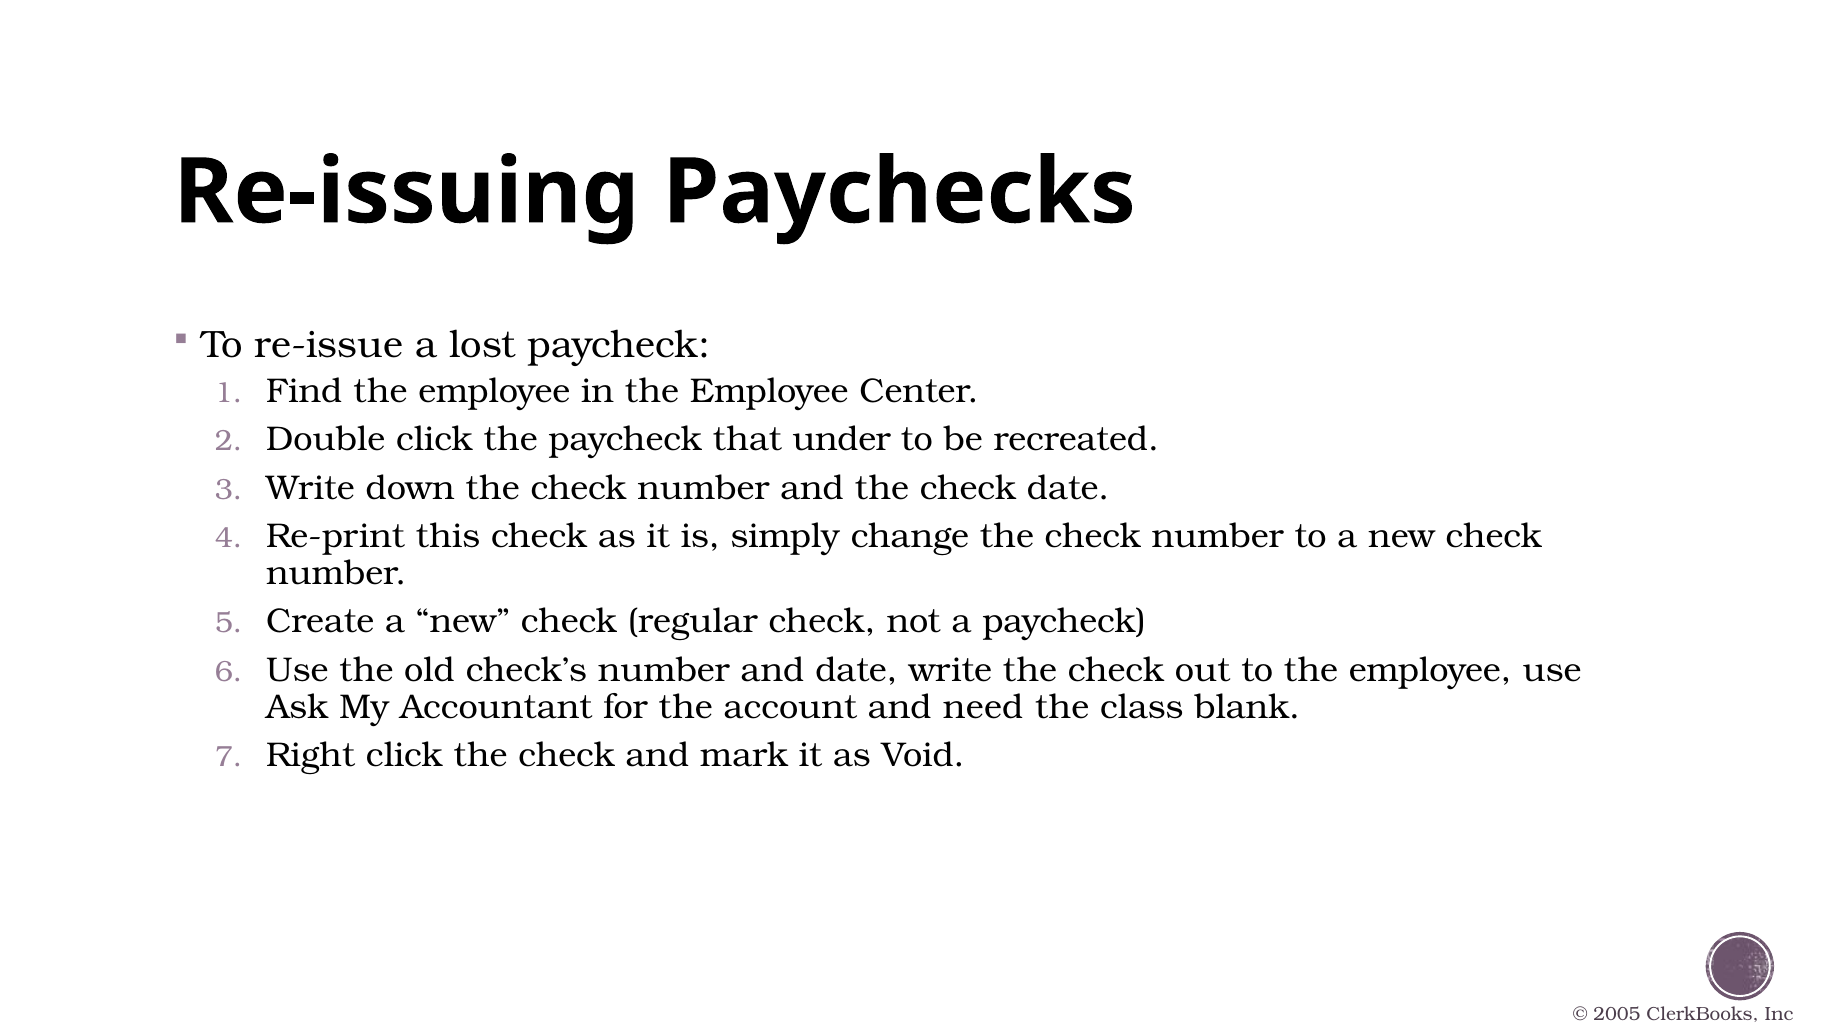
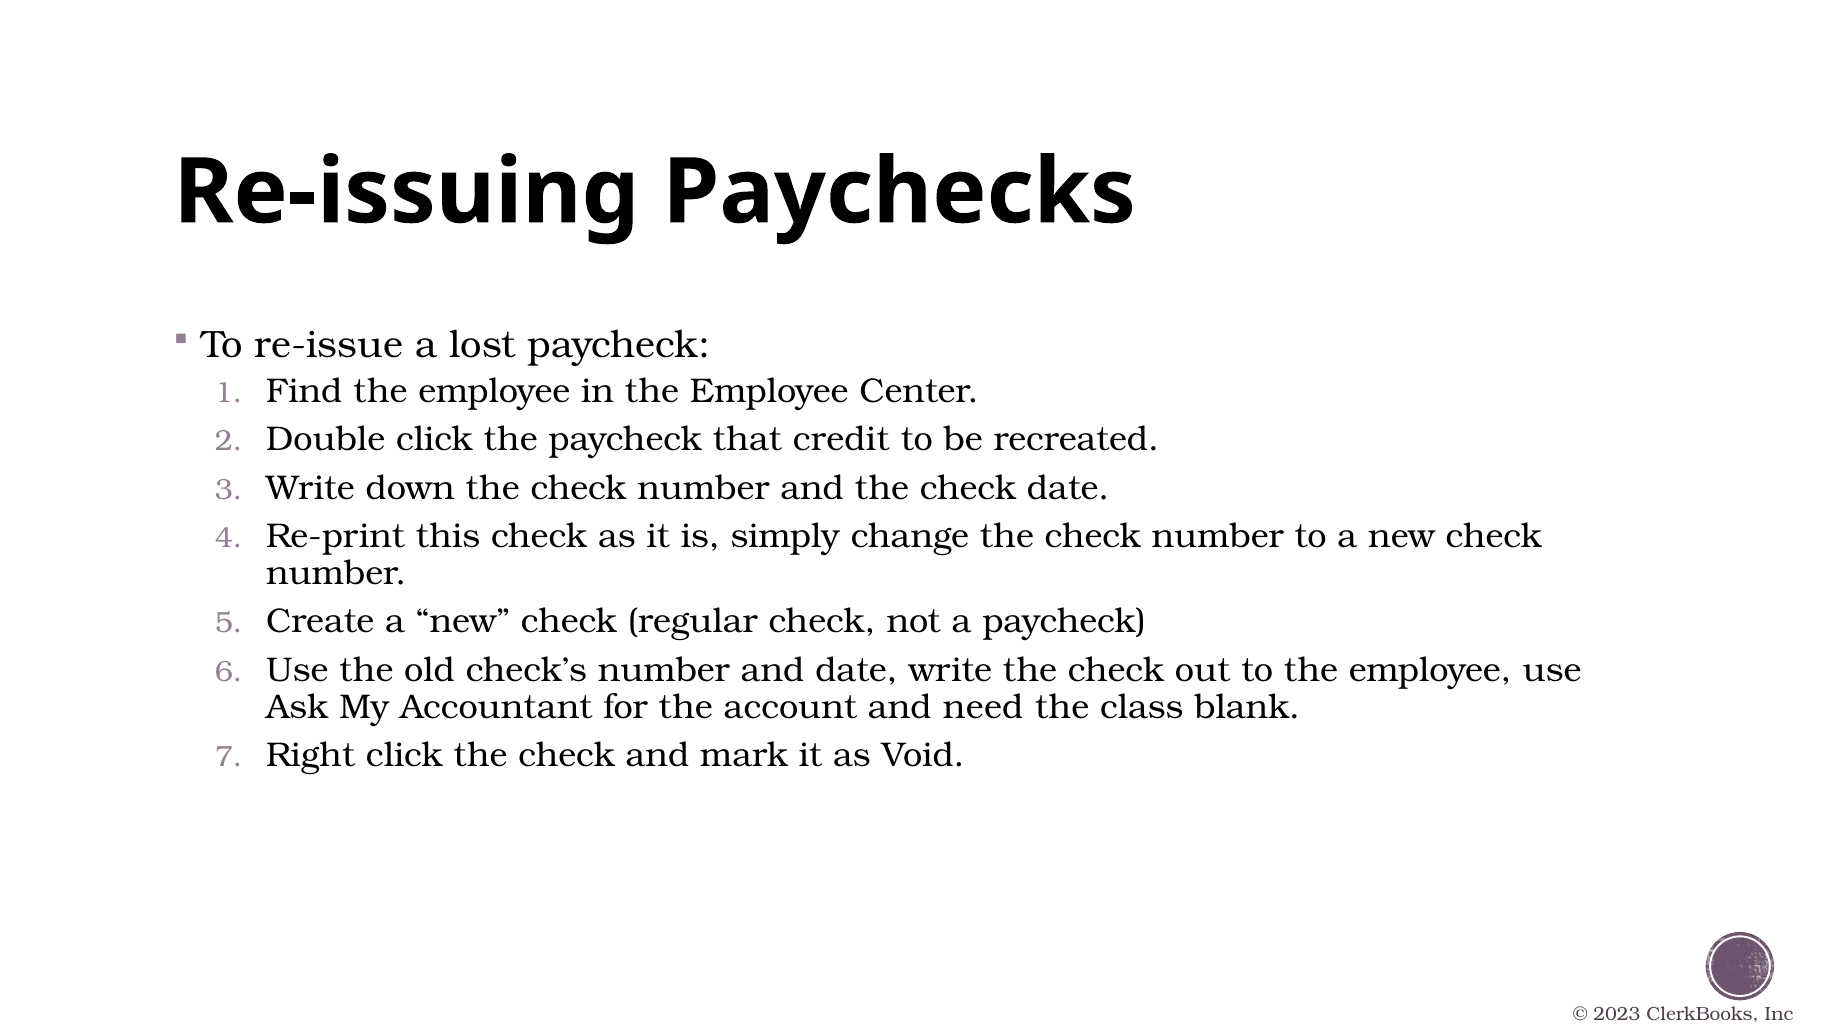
under: under -> credit
2005: 2005 -> 2023
